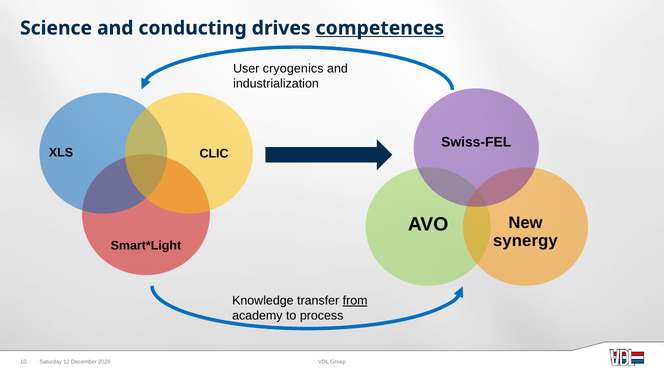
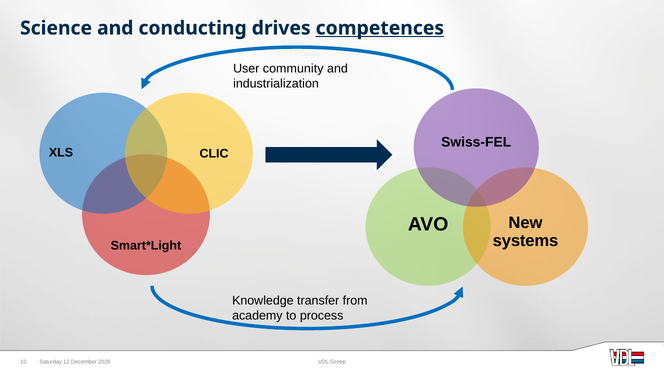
cryogenics: cryogenics -> community
synergy: synergy -> systems
from underline: present -> none
